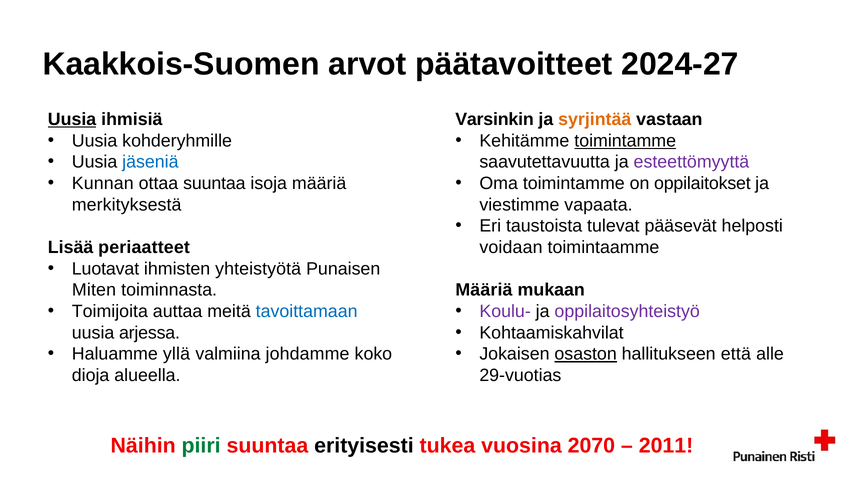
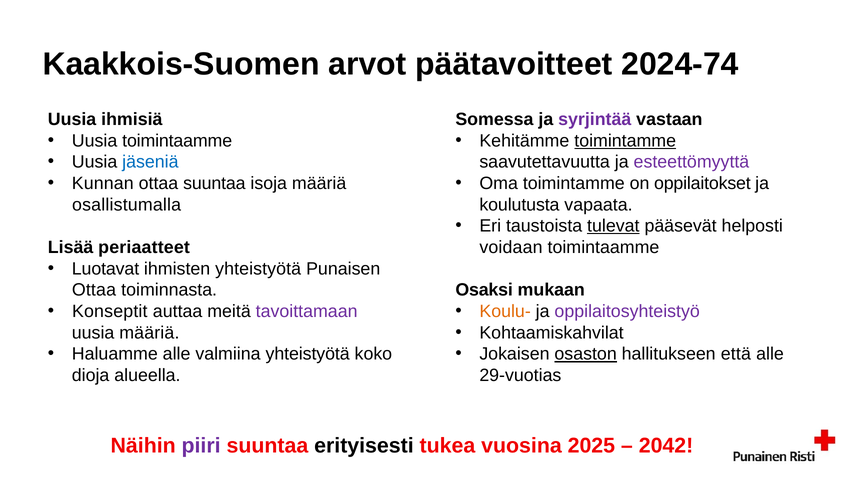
2024-27: 2024-27 -> 2024-74
Uusia at (72, 119) underline: present -> none
Varsinkin: Varsinkin -> Somessa
syrjintää colour: orange -> purple
Uusia kohderyhmille: kohderyhmille -> toimintaamme
merkityksestä: merkityksestä -> osallistumalla
viestimme: viestimme -> koulutusta
tulevat underline: none -> present
Miten at (94, 290): Miten -> Ottaa
Määriä at (484, 290): Määriä -> Osaksi
Toimijoita: Toimijoita -> Konseptit
tavoittamaan colour: blue -> purple
Koulu- colour: purple -> orange
uusia arjessa: arjessa -> määriä
Haluamme yllä: yllä -> alle
valmiina johdamme: johdamme -> yhteistyötä
piiri colour: green -> purple
2070: 2070 -> 2025
2011: 2011 -> 2042
